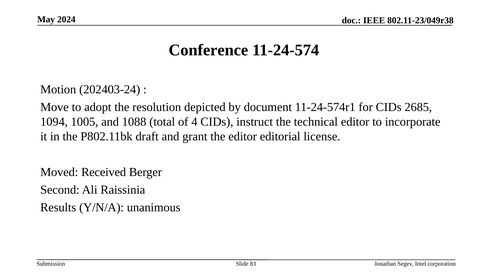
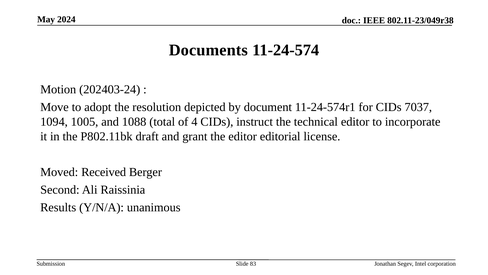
Conference: Conference -> Documents
2685: 2685 -> 7037
